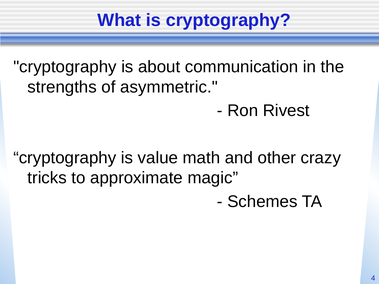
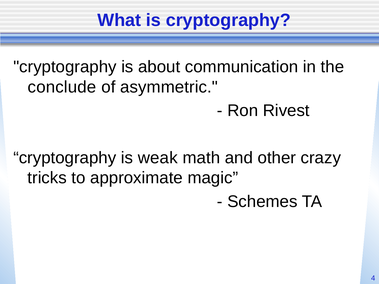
strengths: strengths -> conclude
value: value -> weak
